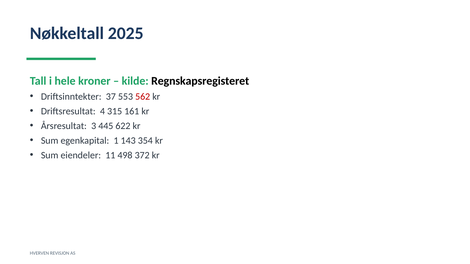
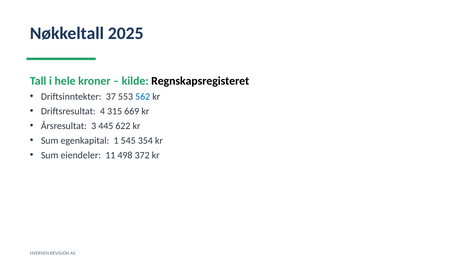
562 colour: red -> blue
161: 161 -> 669
143: 143 -> 545
